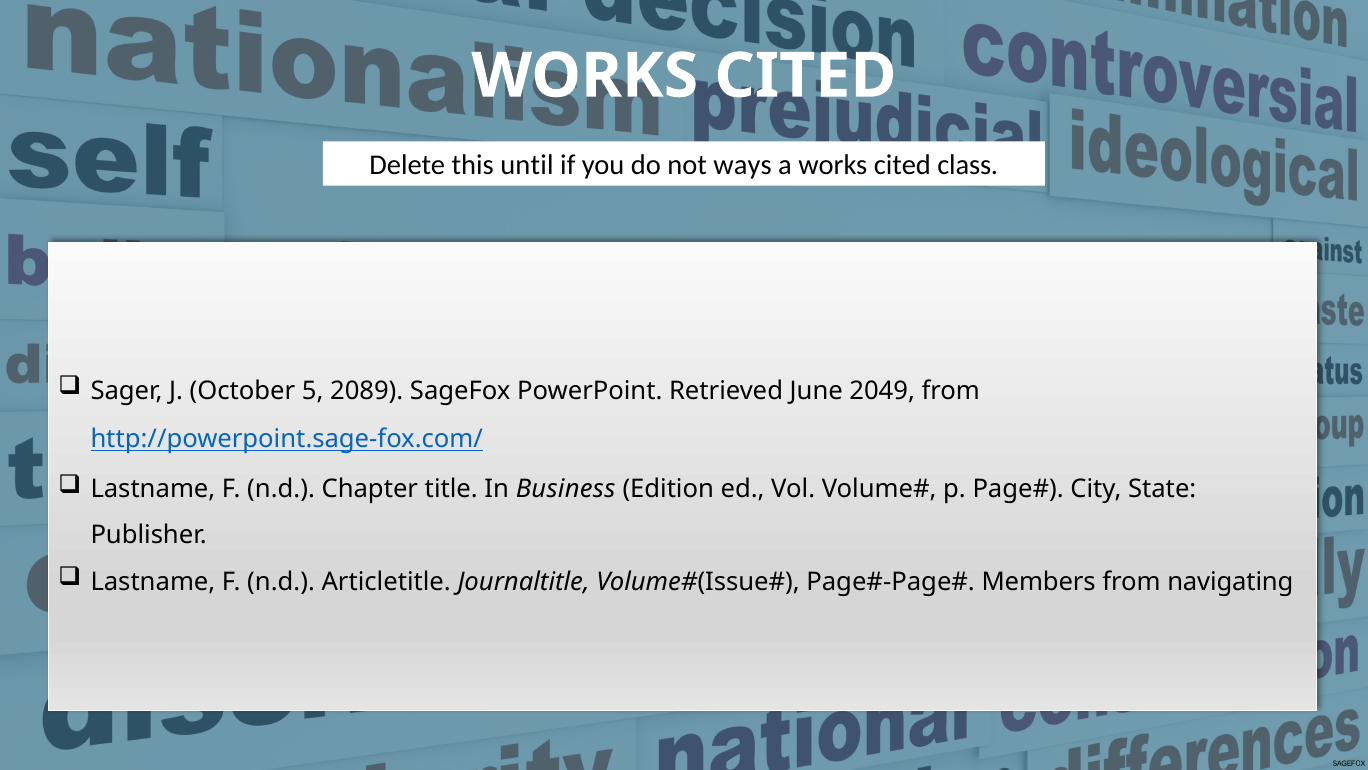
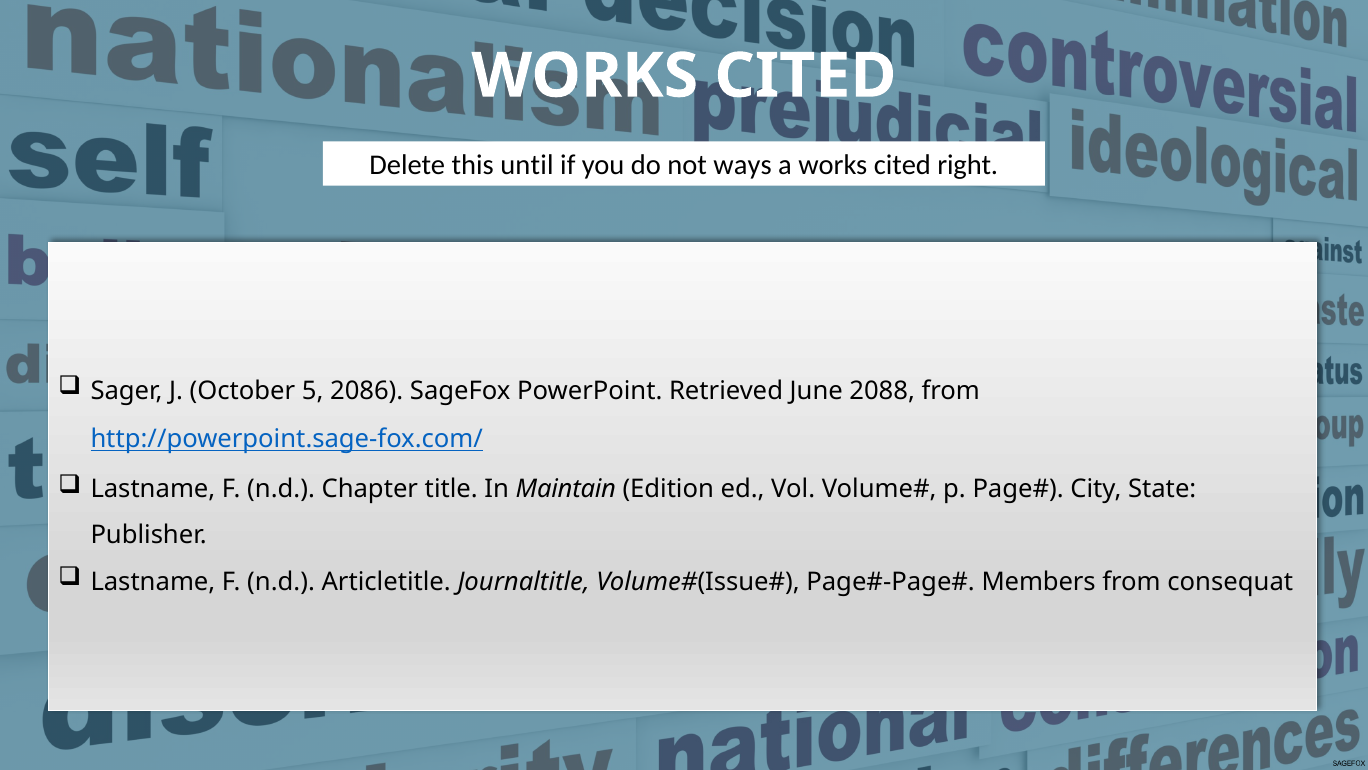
class: class -> right
2089: 2089 -> 2086
2049: 2049 -> 2088
Business: Business -> Maintain
navigating: navigating -> consequat
